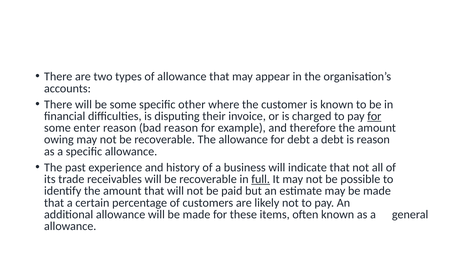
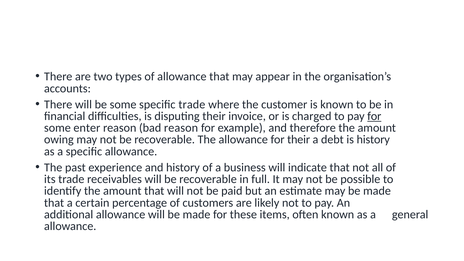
specific other: other -> trade
for debt: debt -> their
is reason: reason -> history
full underline: present -> none
